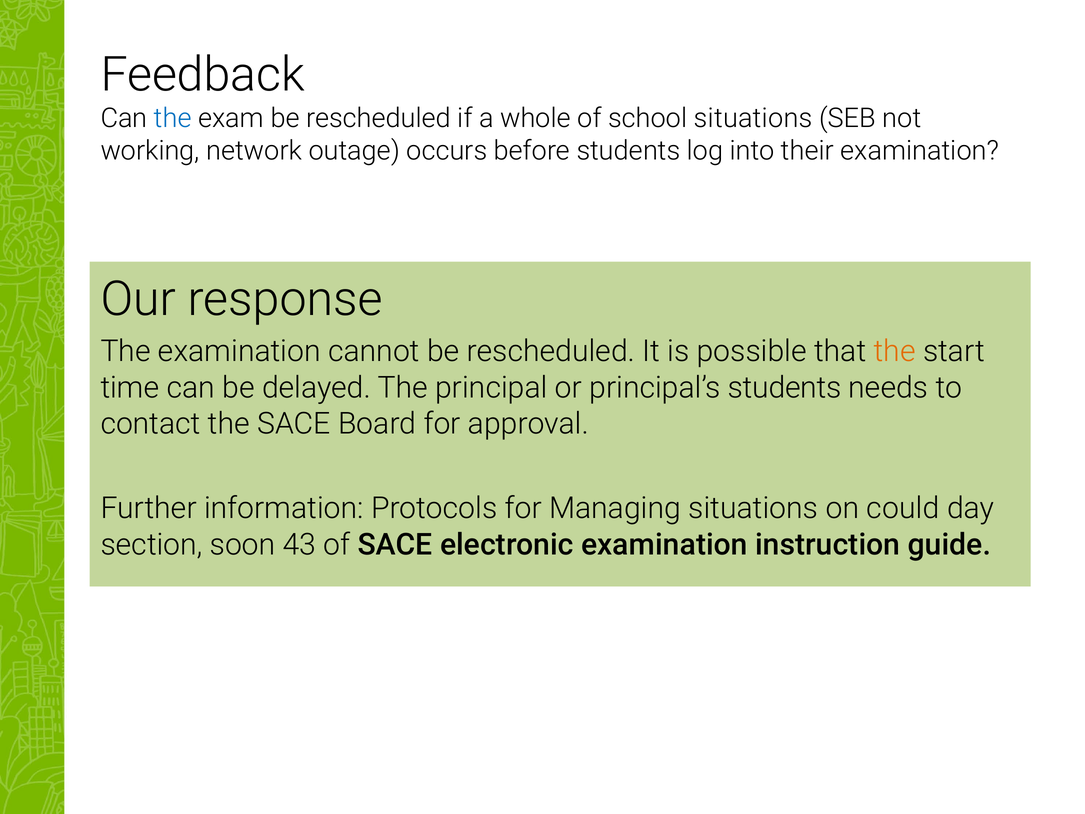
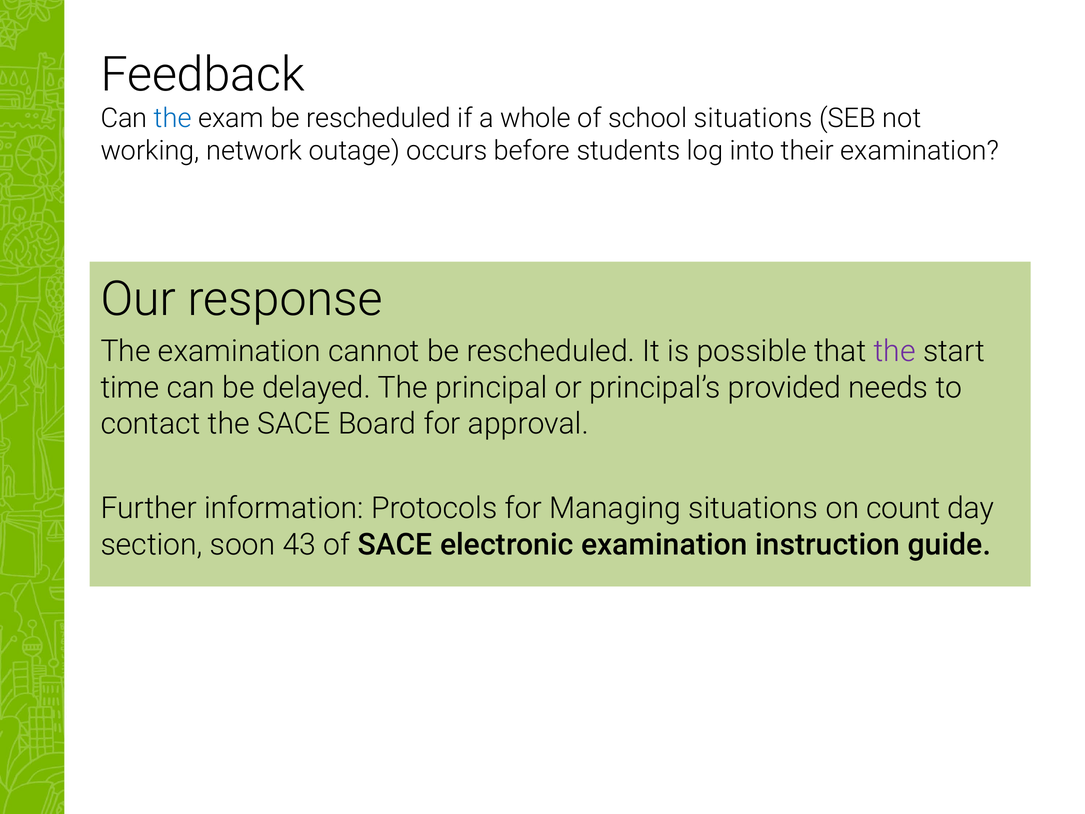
the at (895, 351) colour: orange -> purple
principal’s students: students -> provided
could: could -> count
